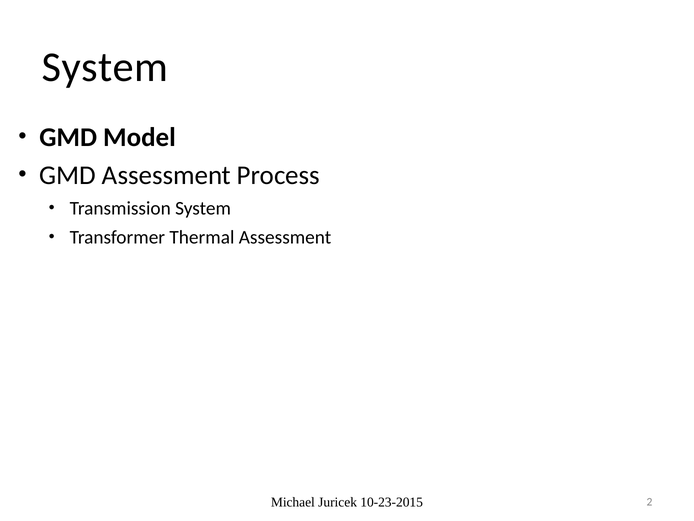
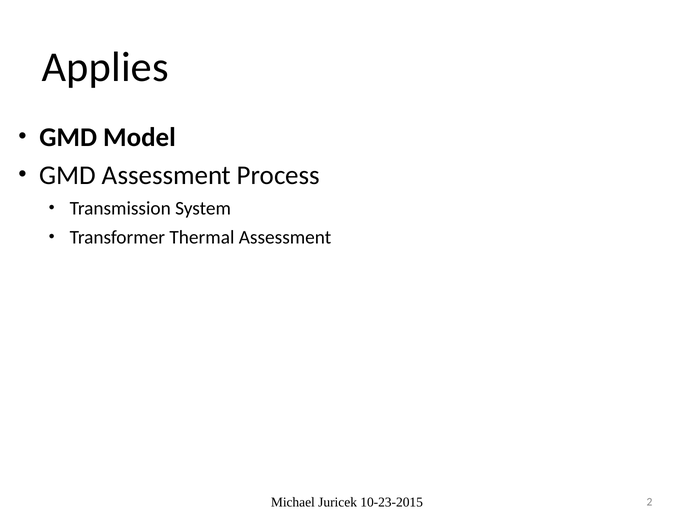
System at (105, 67): System -> Applies
